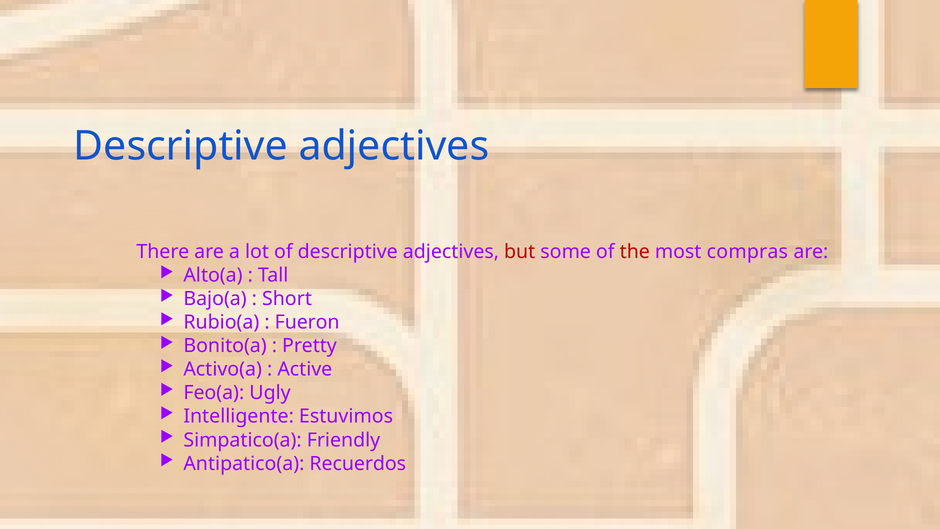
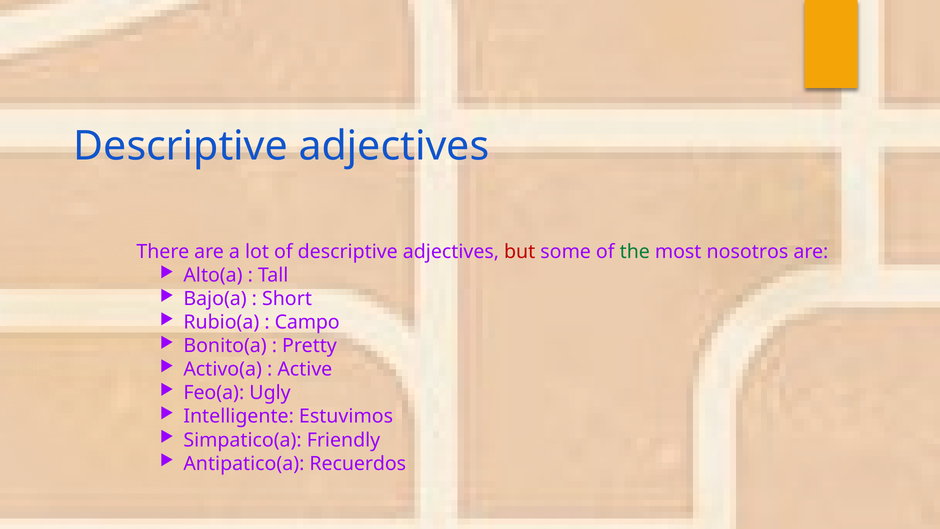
the colour: red -> green
compras: compras -> nosotros
Fueron: Fueron -> Campo
